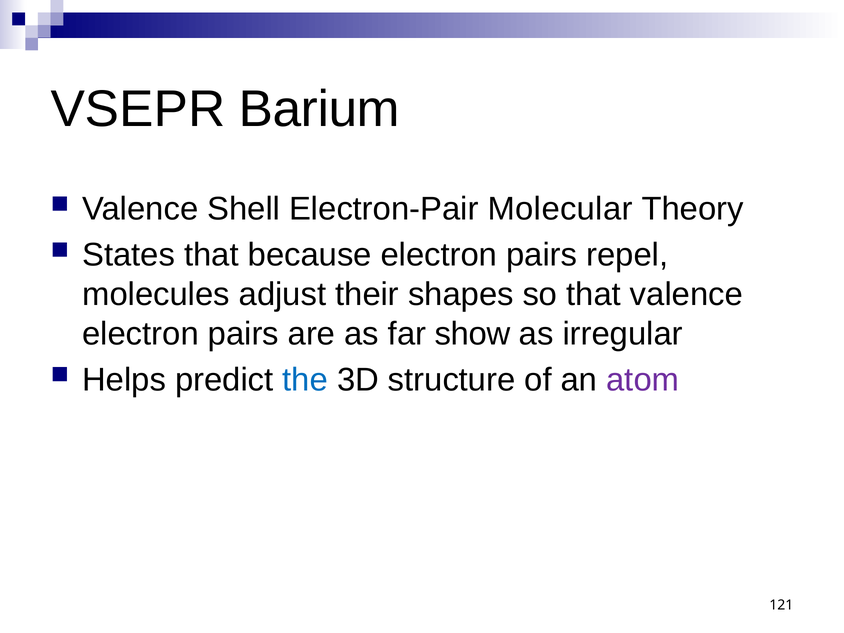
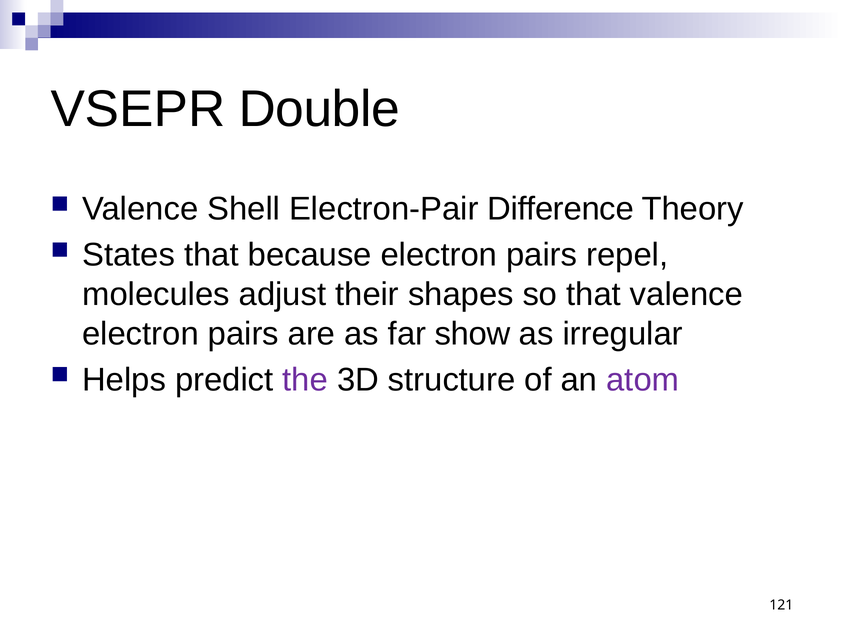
Barium: Barium -> Double
Molecular: Molecular -> Difference
the colour: blue -> purple
